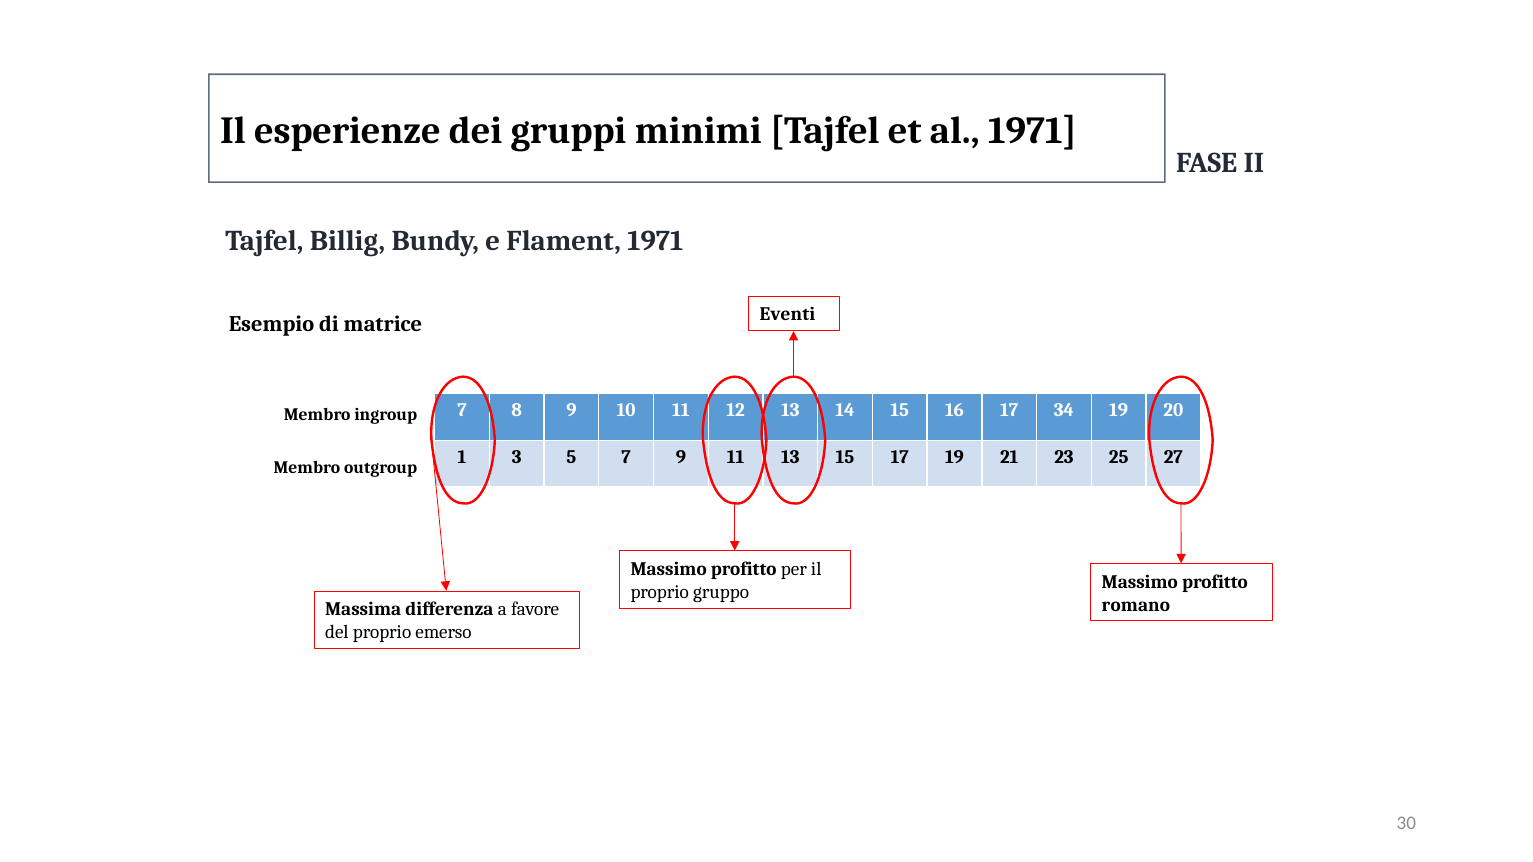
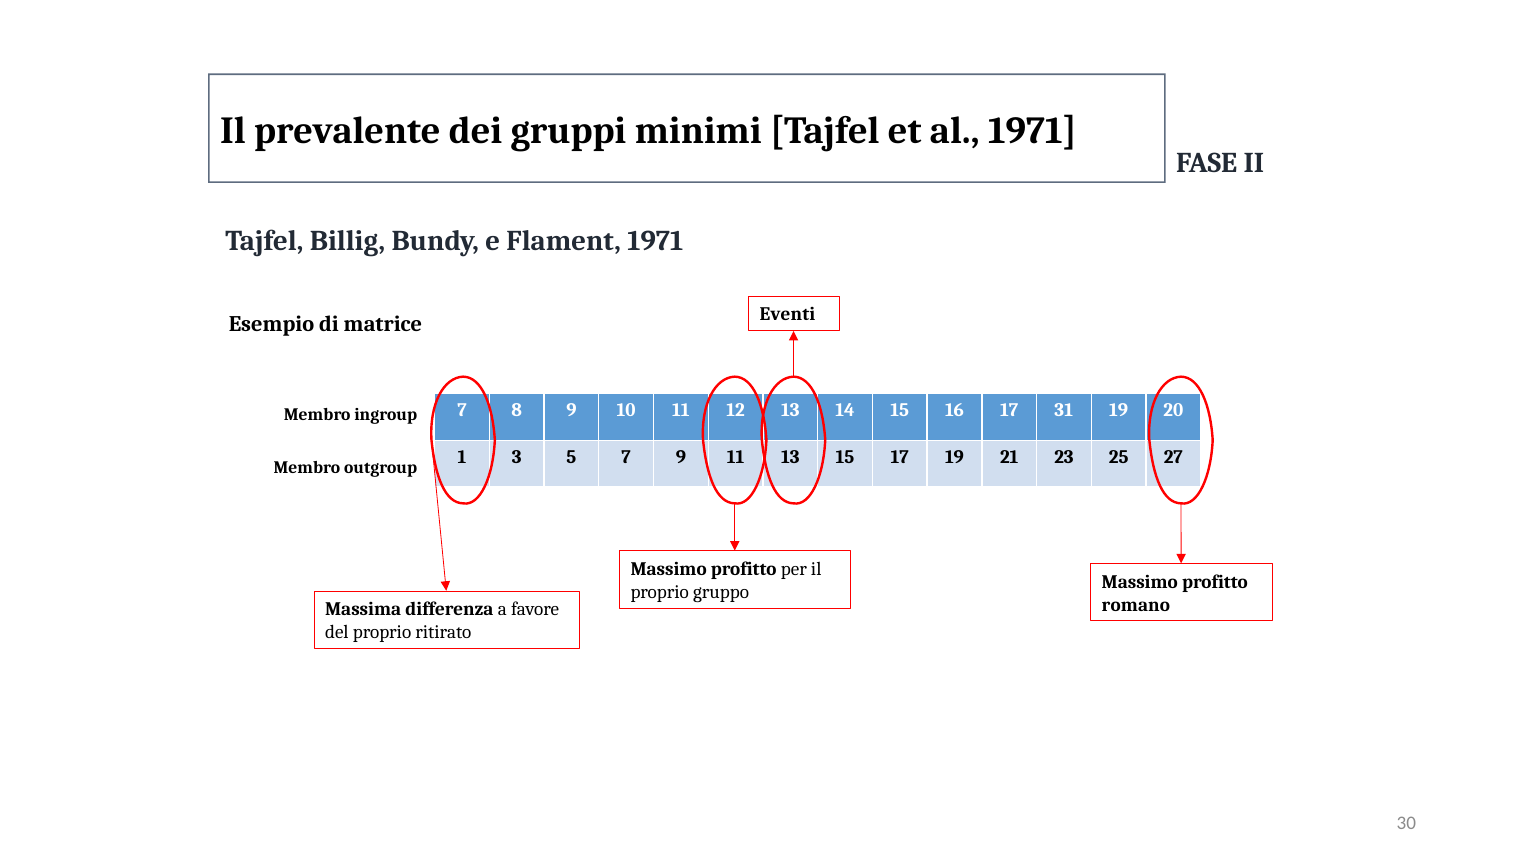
esperienze: esperienze -> prevalente
34: 34 -> 31
emerso: emerso -> ritirato
